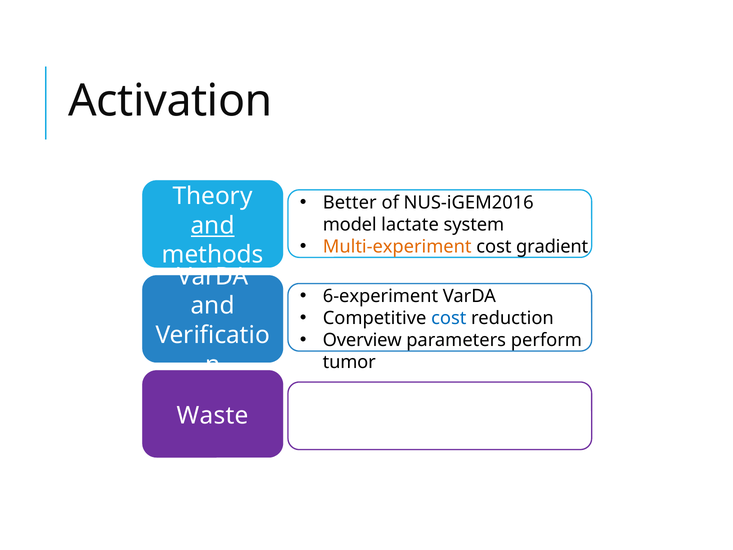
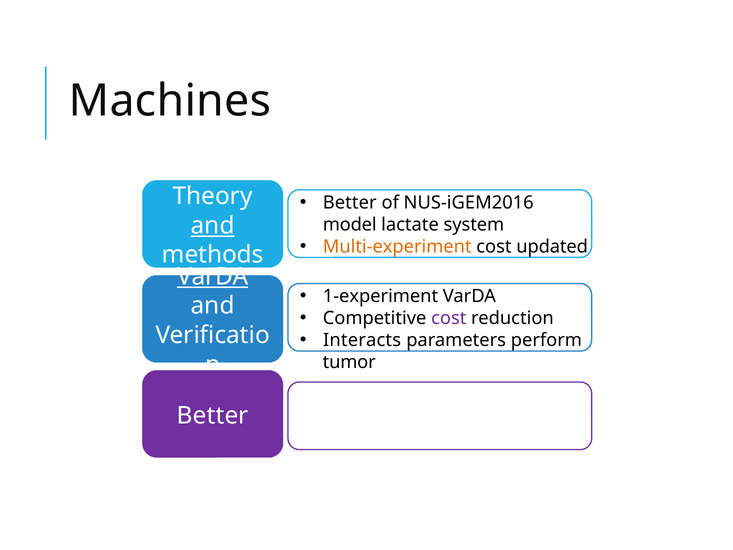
Activation: Activation -> Machines
gradient: gradient -> updated
VarDA at (213, 276) underline: none -> present
6-experiment: 6-experiment -> 1-experiment
cost at (449, 318) colour: blue -> purple
Overview: Overview -> Interacts
Waste at (213, 415): Waste -> Better
